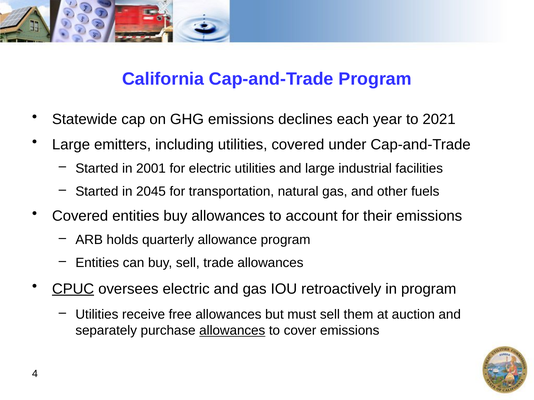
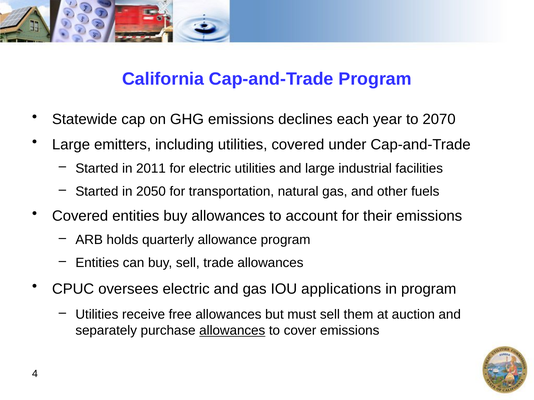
2021: 2021 -> 2070
2001: 2001 -> 2011
2045: 2045 -> 2050
CPUC underline: present -> none
retroactively: retroactively -> applications
